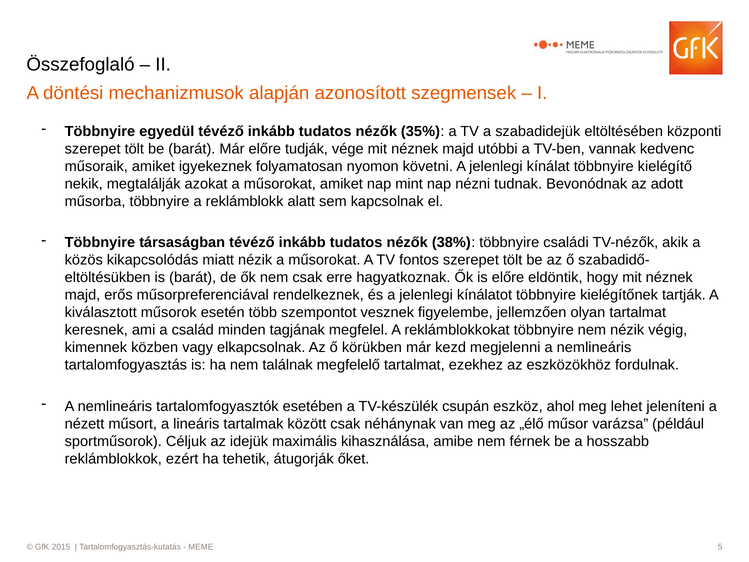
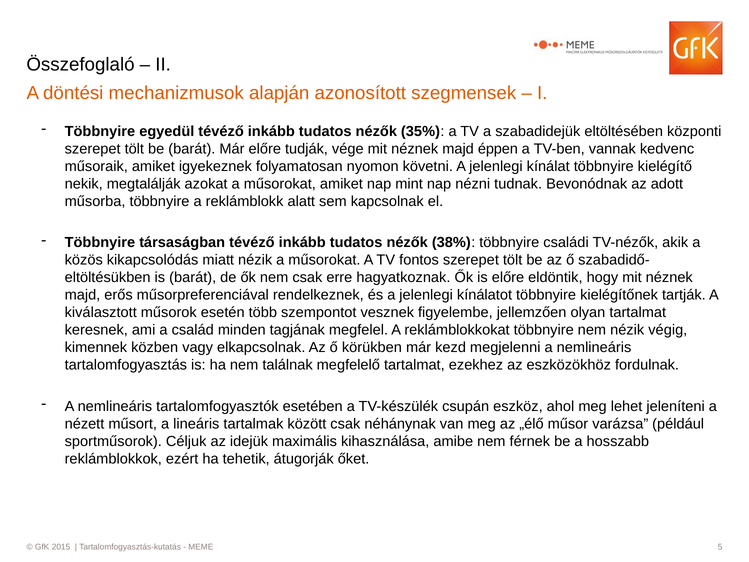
utóbbi: utóbbi -> éppen
